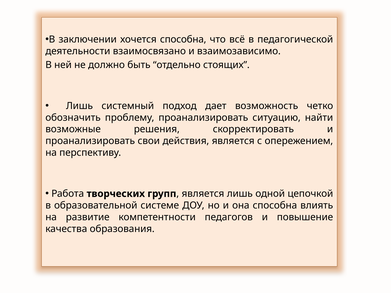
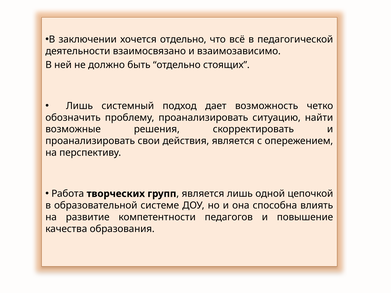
хочется способна: способна -> отдельно
